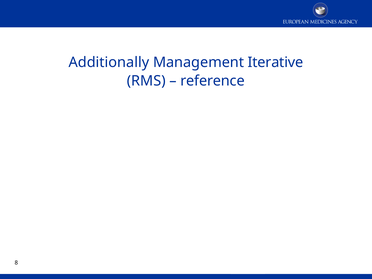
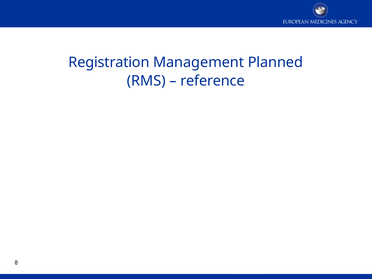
Additionally: Additionally -> Registration
Iterative: Iterative -> Planned
